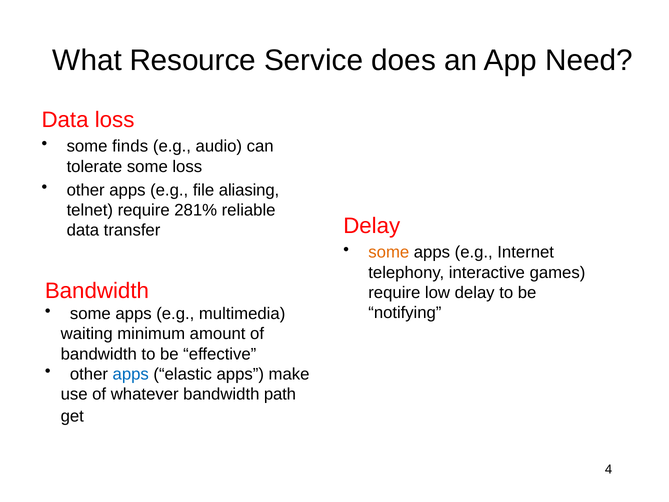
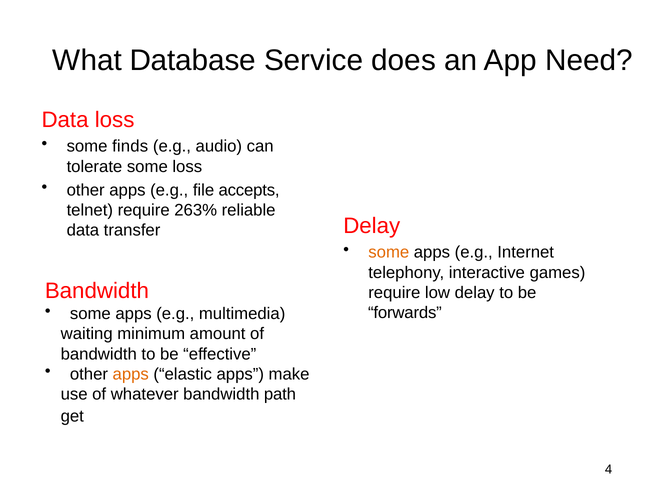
Resource: Resource -> Database
aliasing: aliasing -> accepts
281%: 281% -> 263%
notifying: notifying -> forwards
apps at (131, 374) colour: blue -> orange
